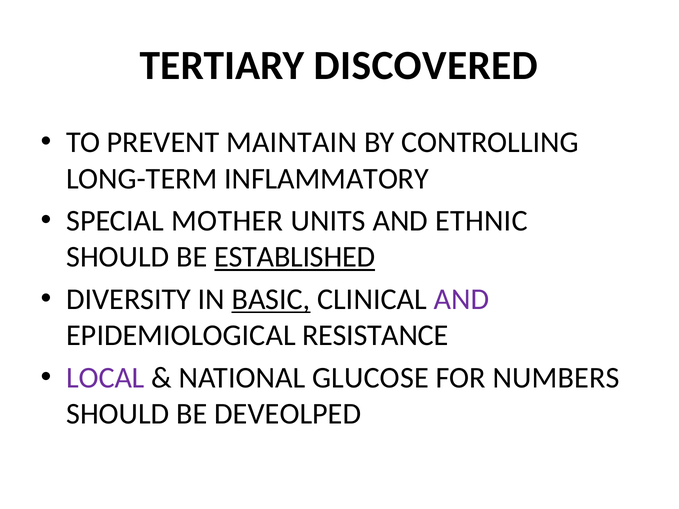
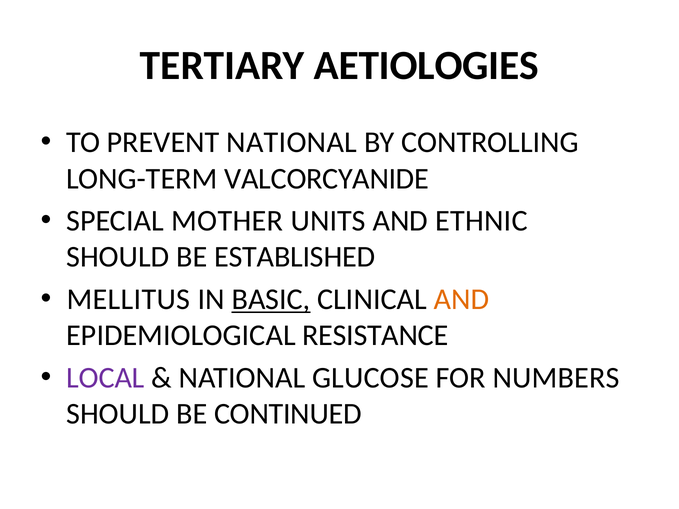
DISCOVERED: DISCOVERED -> AETIOLOGIES
PREVENT MAINTAIN: MAINTAIN -> NATIONAL
INFLAMMATORY: INFLAMMATORY -> VALCORCYANIDE
ESTABLISHED underline: present -> none
DIVERSITY: DIVERSITY -> MELLITUS
AND at (462, 299) colour: purple -> orange
DEVEOLPED: DEVEOLPED -> CONTINUED
